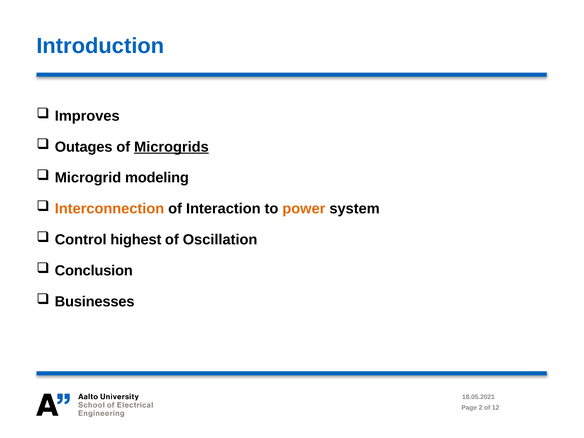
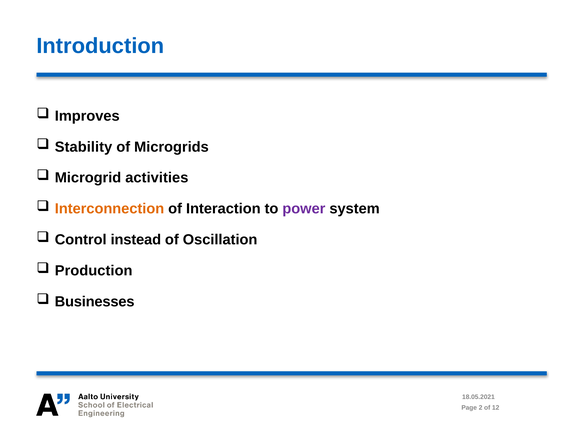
Outages: Outages -> Stability
Microgrids underline: present -> none
modeling: modeling -> activities
power colour: orange -> purple
highest: highest -> instead
Conclusion: Conclusion -> Production
